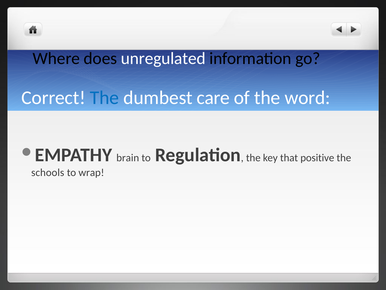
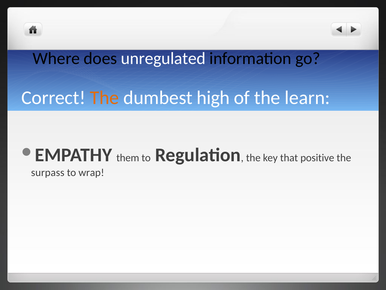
The at (104, 98) colour: blue -> orange
care: care -> high
word: word -> learn
brain: brain -> them
schools: schools -> surpass
